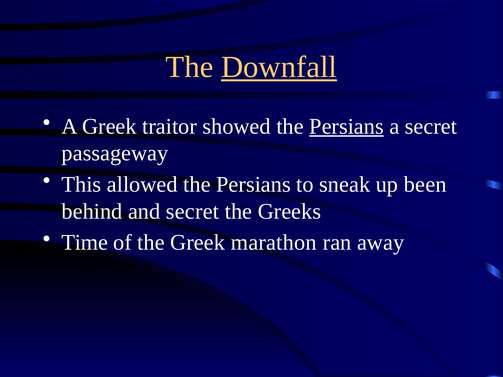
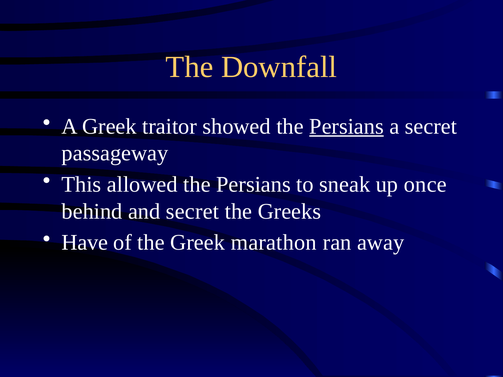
Downfall underline: present -> none
been: been -> once
Time: Time -> Have
